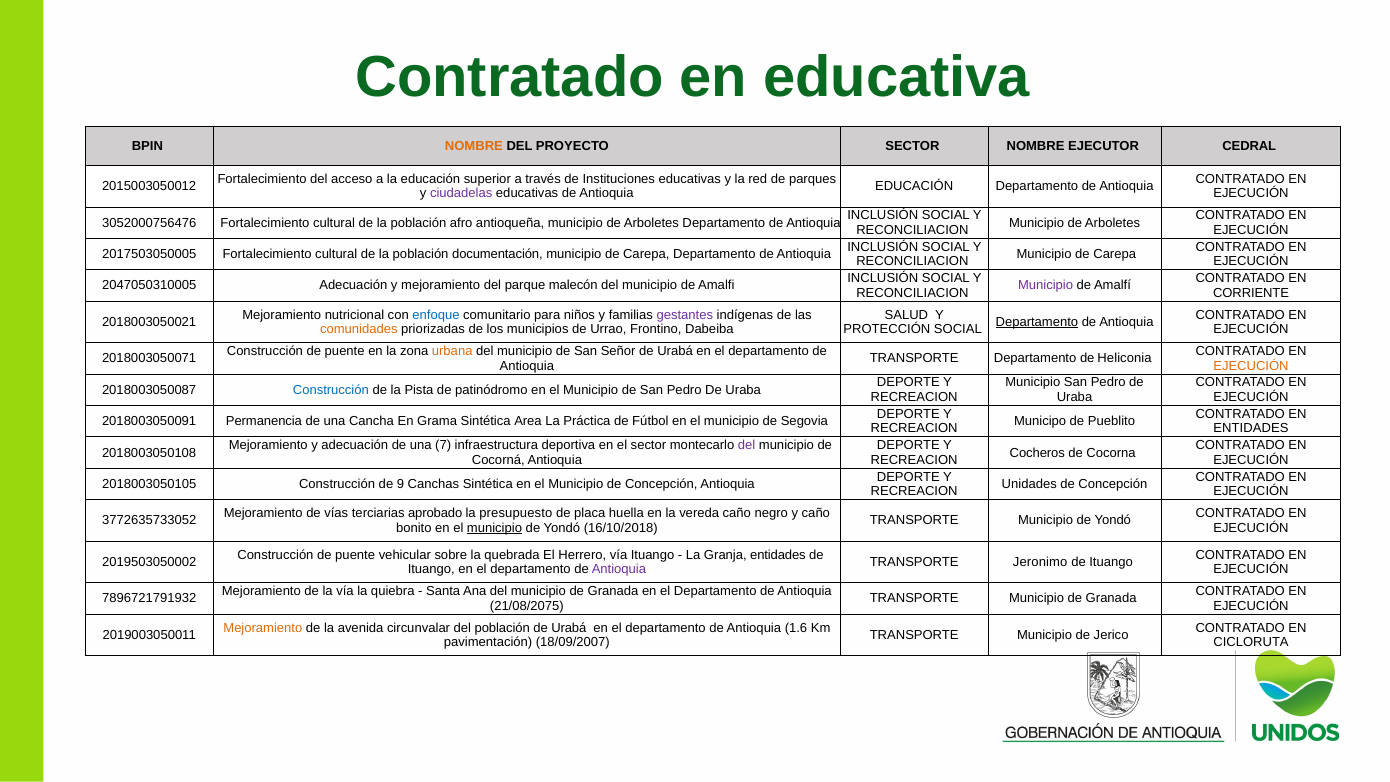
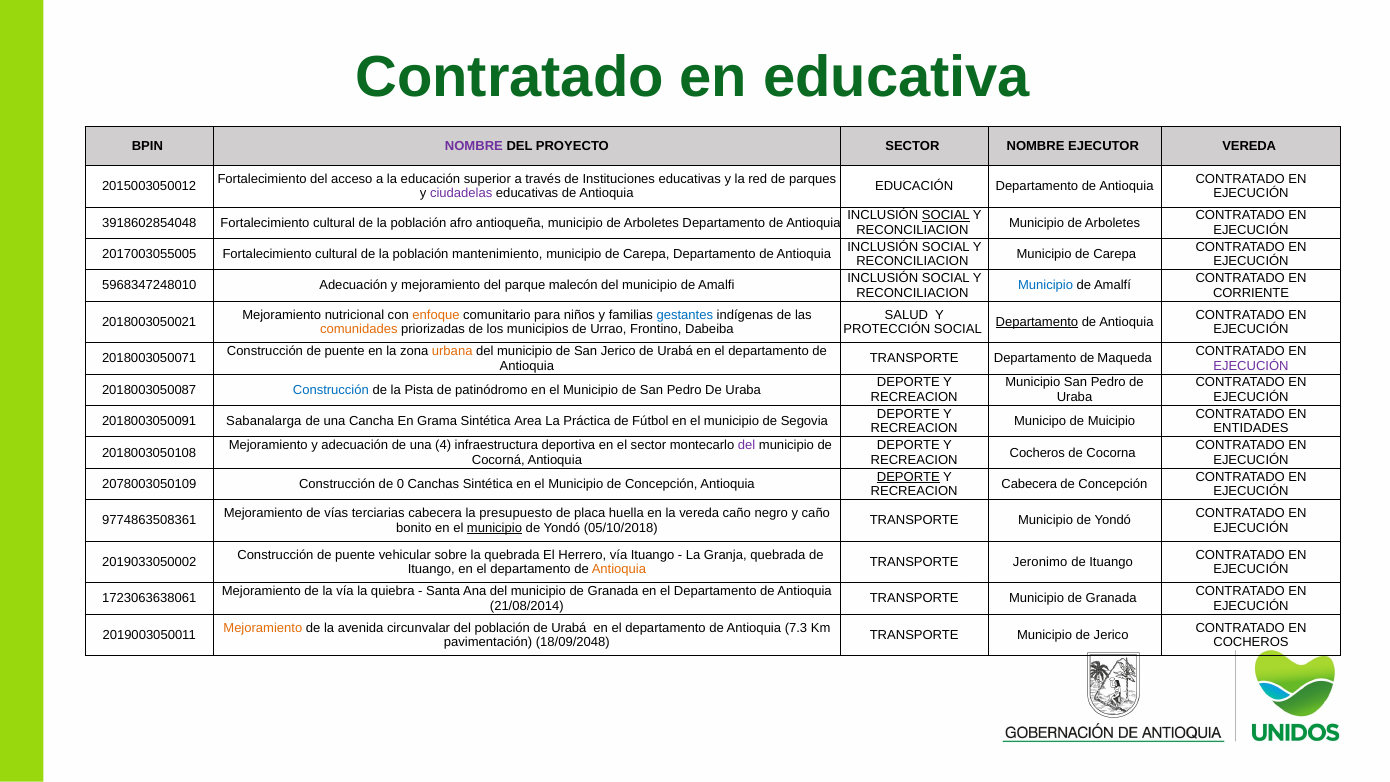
NOMBRE at (474, 146) colour: orange -> purple
EJECUTOR CEDRAL: CEDRAL -> VEREDA
SOCIAL at (946, 215) underline: none -> present
3052000756476: 3052000756476 -> 3918602854048
2017503050005: 2017503050005 -> 2017003055005
documentación: documentación -> mantenimiento
2047050310005: 2047050310005 -> 5968347248010
Municipio at (1046, 285) colour: purple -> blue
enfoque colour: blue -> orange
gestantes colour: purple -> blue
San Señor: Señor -> Jerico
Heliconia: Heliconia -> Maqueda
EJECUCIÓN at (1251, 366) colour: orange -> purple
Permanencia: Permanencia -> Sabanalarga
Pueblito: Pueblito -> Muicipio
7: 7 -> 4
DEPORTE at (908, 477) underline: none -> present
2018003050105: 2018003050105 -> 2078003050109
9: 9 -> 0
Unidades at (1029, 484): Unidades -> Cabecera
terciarias aprobado: aprobado -> cabecera
3772635733052: 3772635733052 -> 9774863508361
16/10/2018: 16/10/2018 -> 05/10/2018
Granja entidades: entidades -> quebrada
2019503050002: 2019503050002 -> 2019033050002
Antioquia at (619, 569) colour: purple -> orange
7896721791932: 7896721791932 -> 1723063638061
21/08/2075: 21/08/2075 -> 21/08/2014
1.6: 1.6 -> 7.3
18/09/2007: 18/09/2007 -> 18/09/2048
CICLORUTA at (1251, 642): CICLORUTA -> COCHEROS
